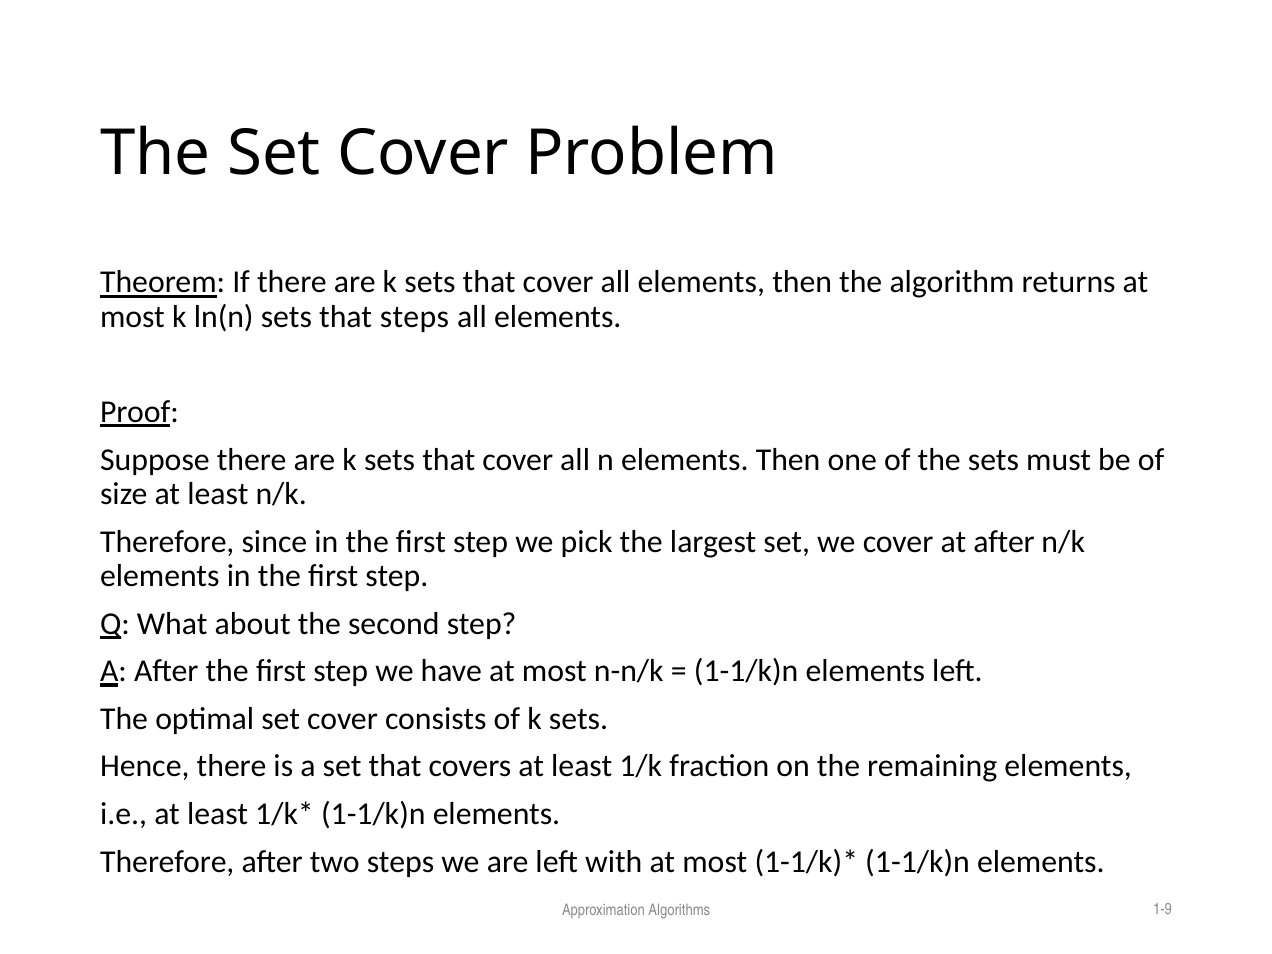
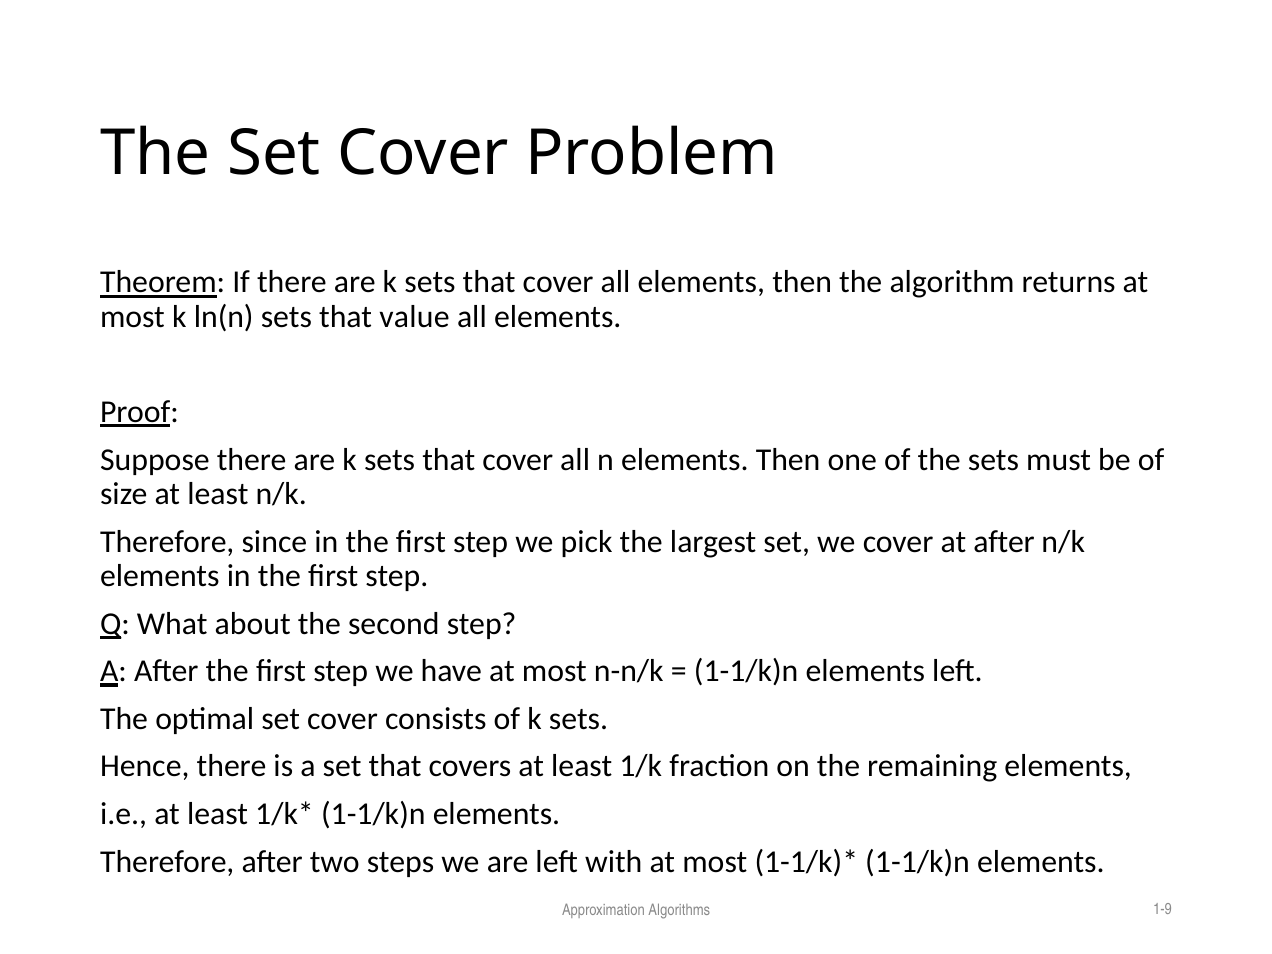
that steps: steps -> value
